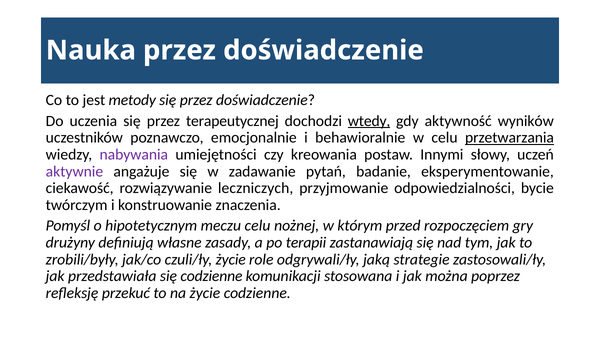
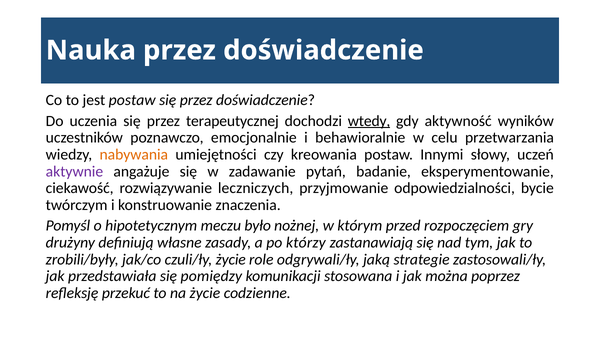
jest metody: metody -> postaw
przetwarzania underline: present -> none
nabywania colour: purple -> orange
meczu celu: celu -> było
terapii: terapii -> którzy
się codzienne: codzienne -> pomiędzy
